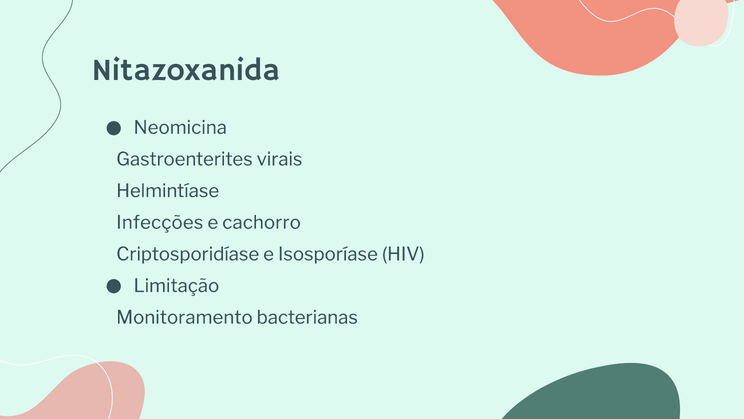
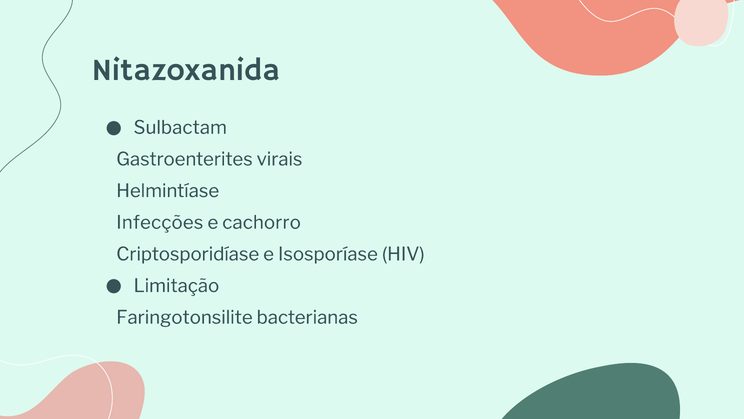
Neomicina: Neomicina -> Sulbactam
Monitoramento: Monitoramento -> Faringotonsilite
